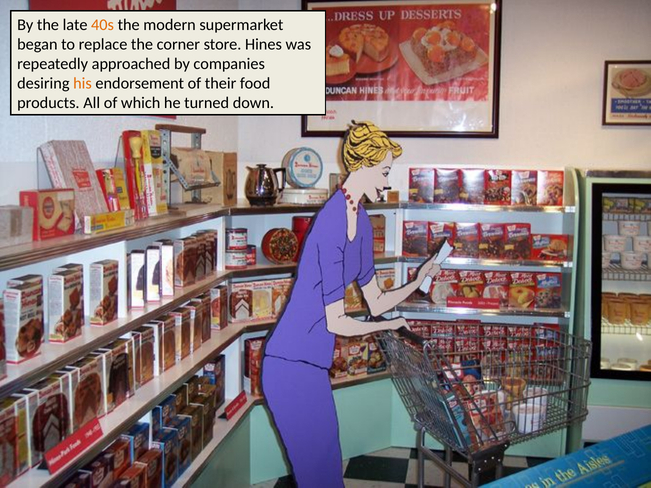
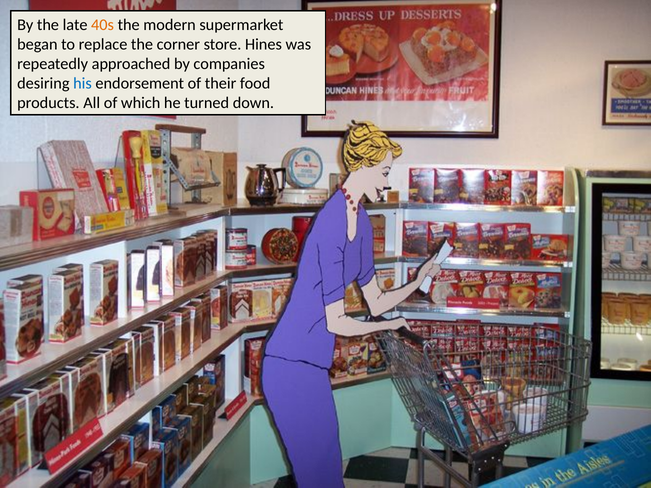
his colour: orange -> blue
